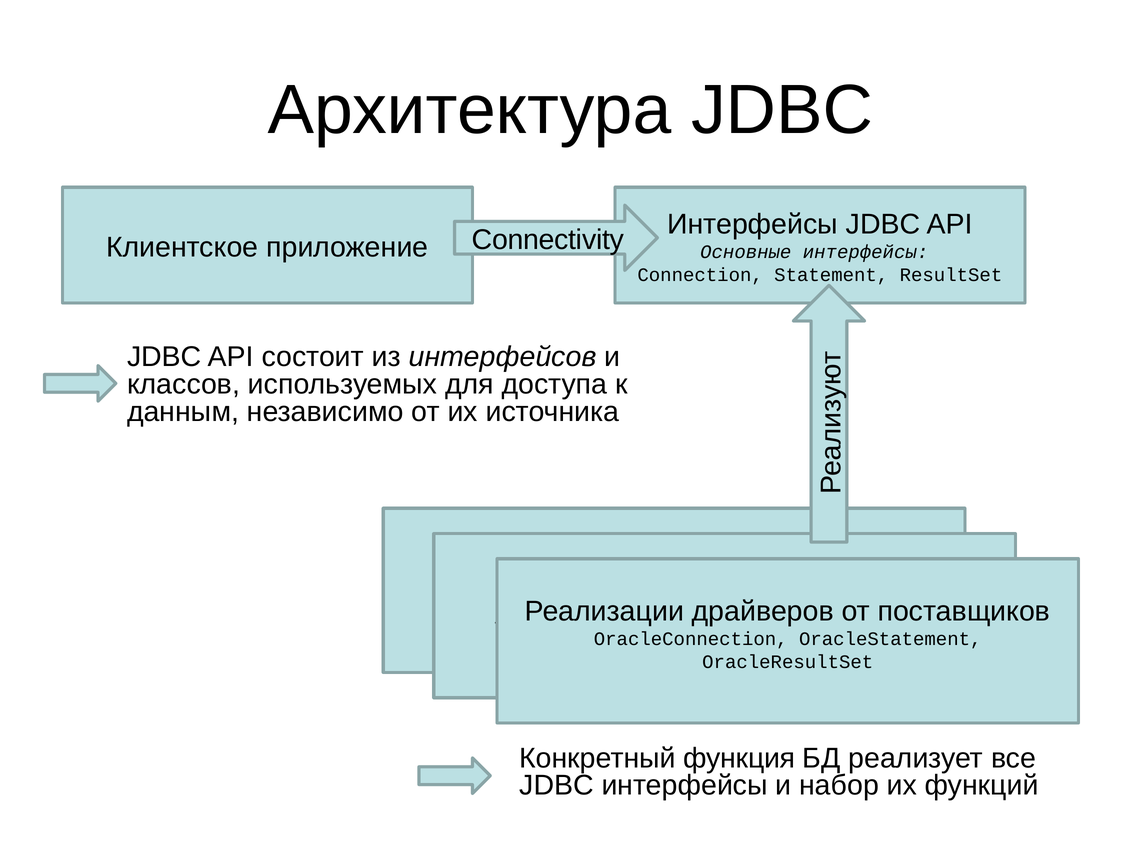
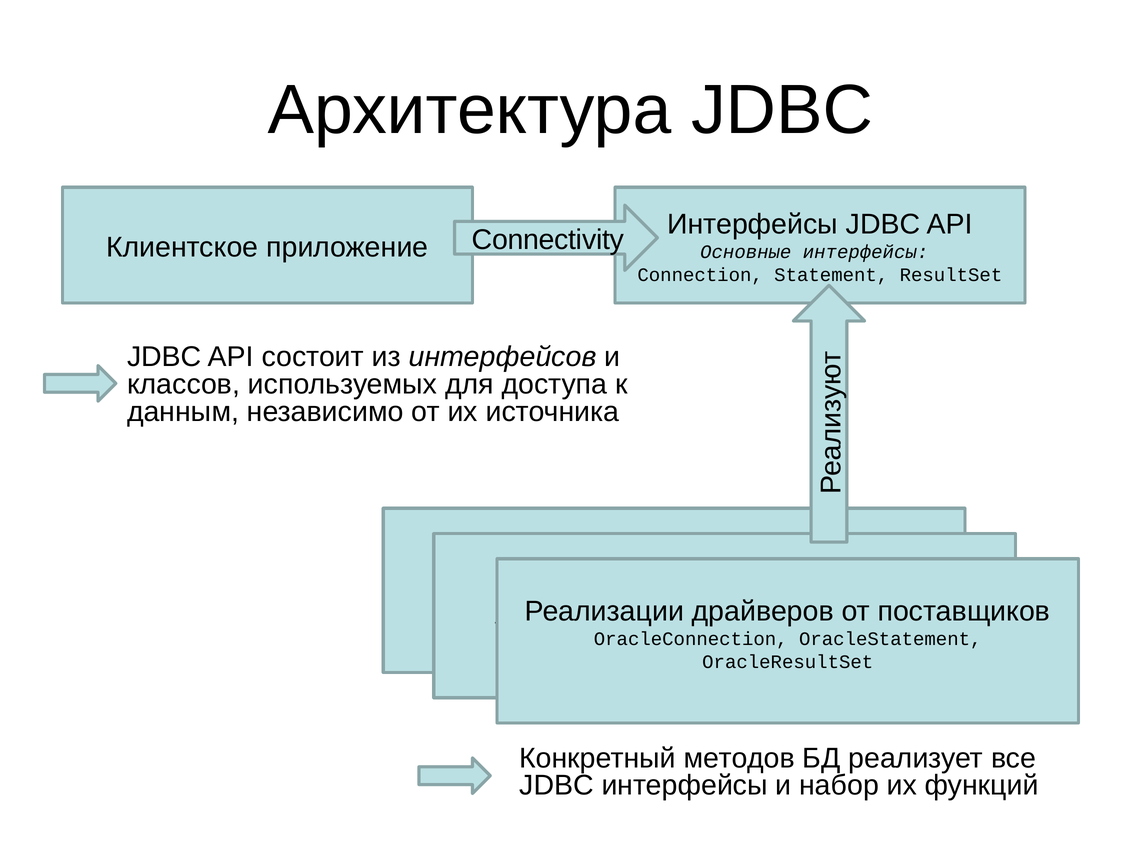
функция: функция -> методов
